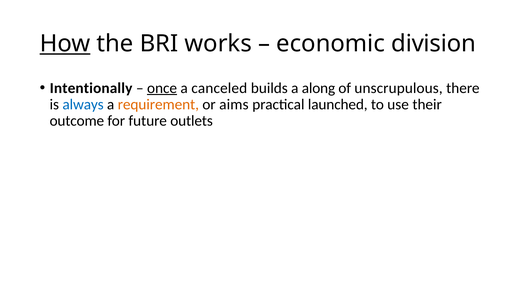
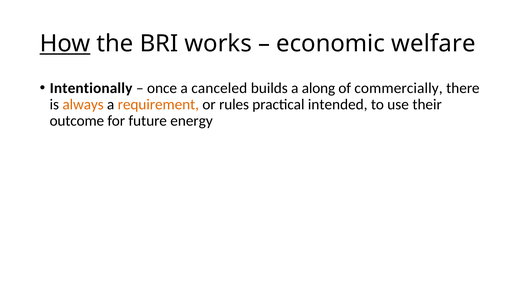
division: division -> welfare
once underline: present -> none
unscrupulous: unscrupulous -> commercially
always colour: blue -> orange
aims: aims -> rules
launched: launched -> intended
outlets: outlets -> energy
